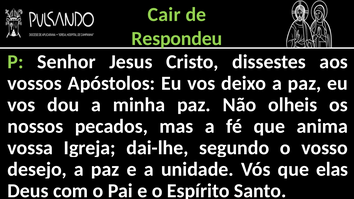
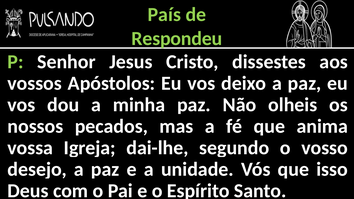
Cair: Cair -> País
elas: elas -> isso
